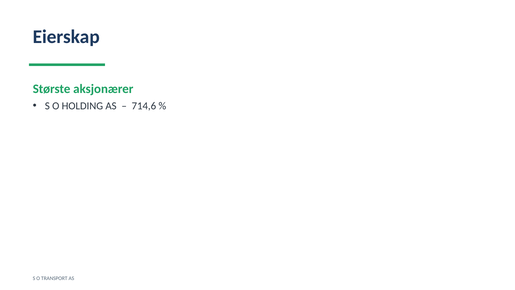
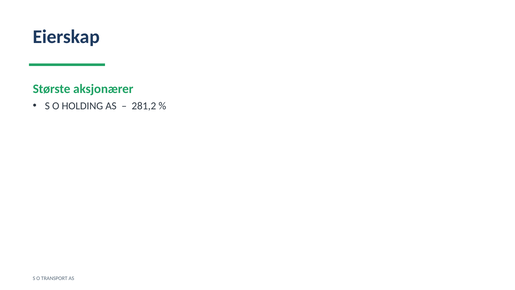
714,6: 714,6 -> 281,2
